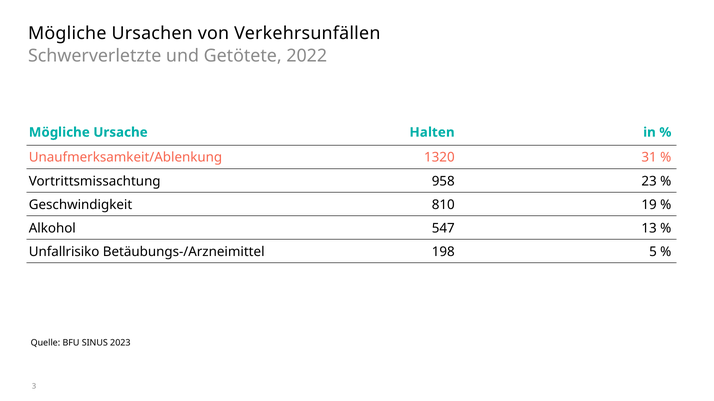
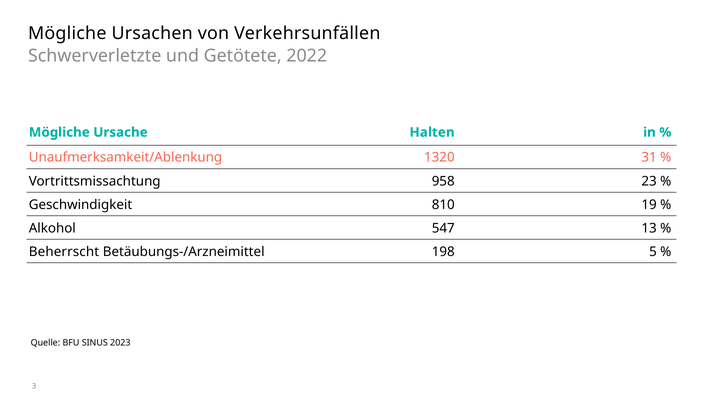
Unfallrisiko: Unfallrisiko -> Beherrscht
